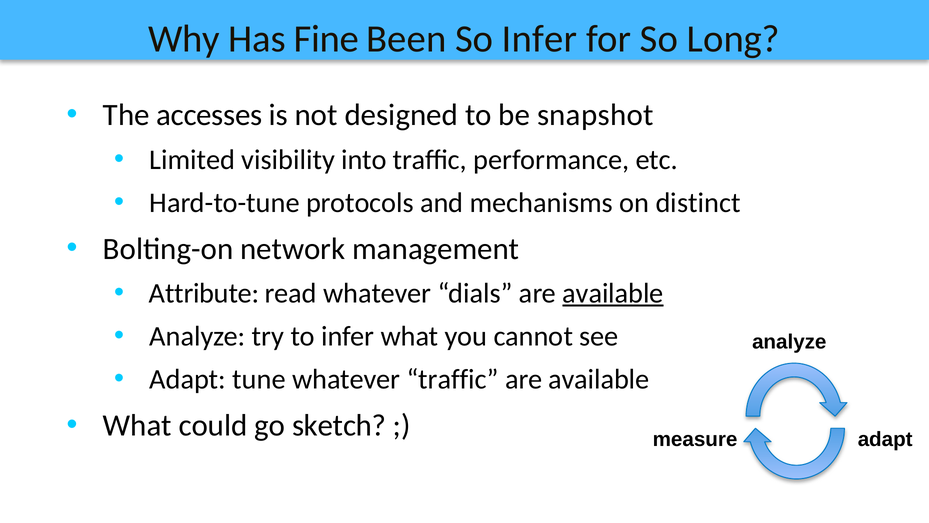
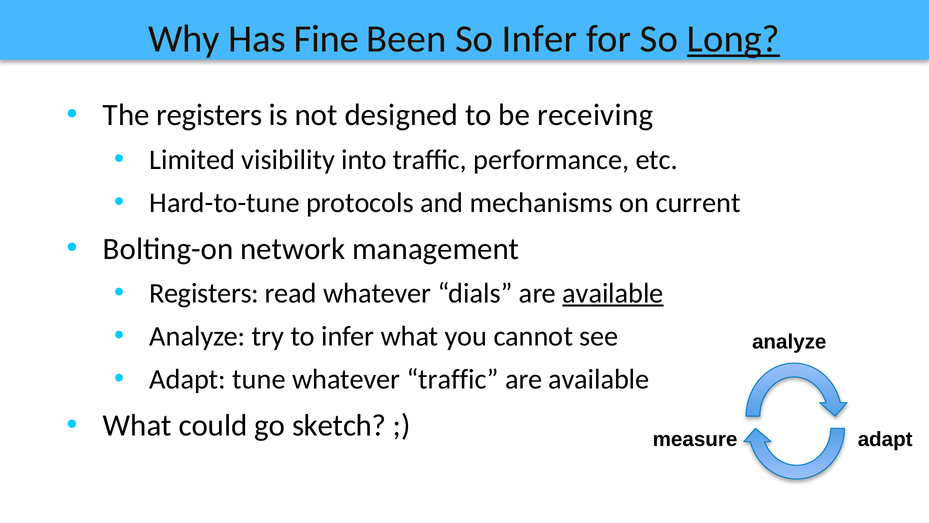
Long underline: none -> present
The accesses: accesses -> registers
snapshot: snapshot -> receiving
distinct: distinct -> current
Attribute at (204, 293): Attribute -> Registers
